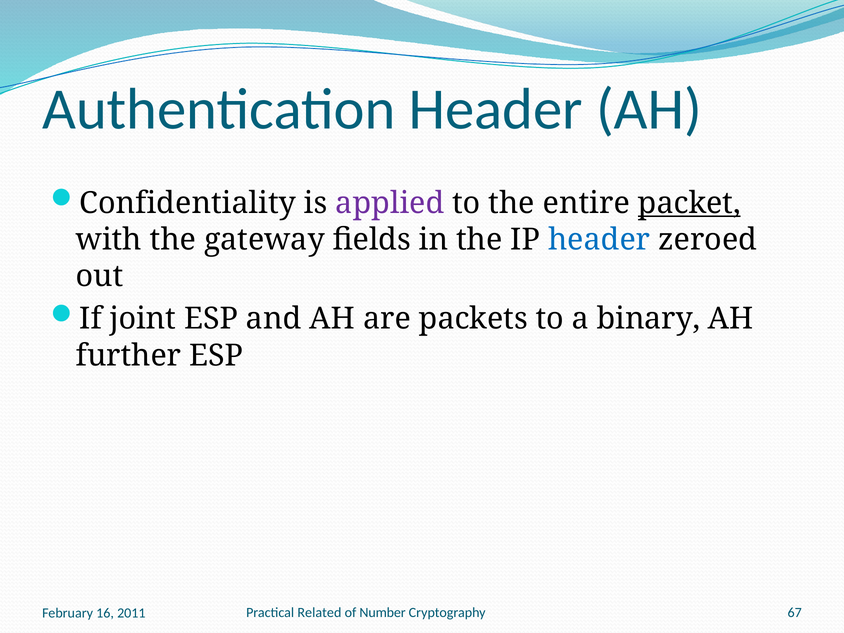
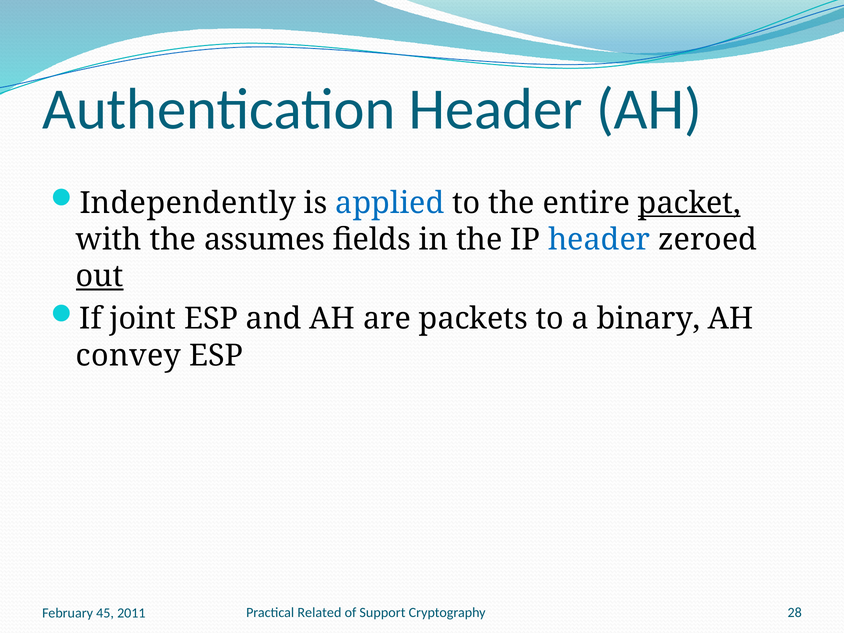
Confidentiality: Confidentiality -> Independently
applied colour: purple -> blue
gateway: gateway -> assumes
out underline: none -> present
further: further -> convey
Number: Number -> Support
67: 67 -> 28
16: 16 -> 45
